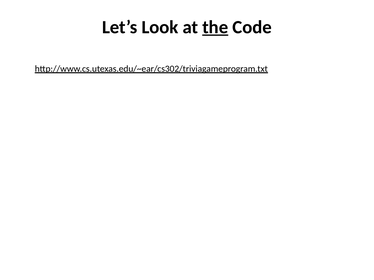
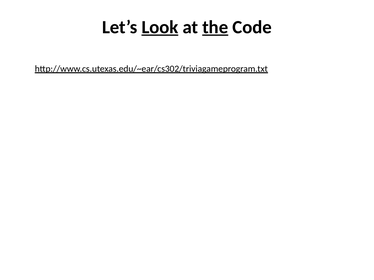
Look underline: none -> present
